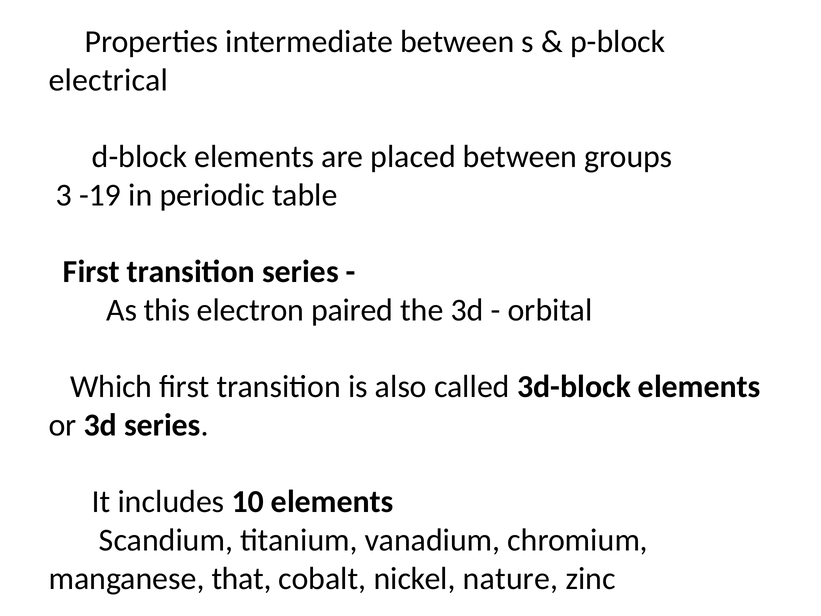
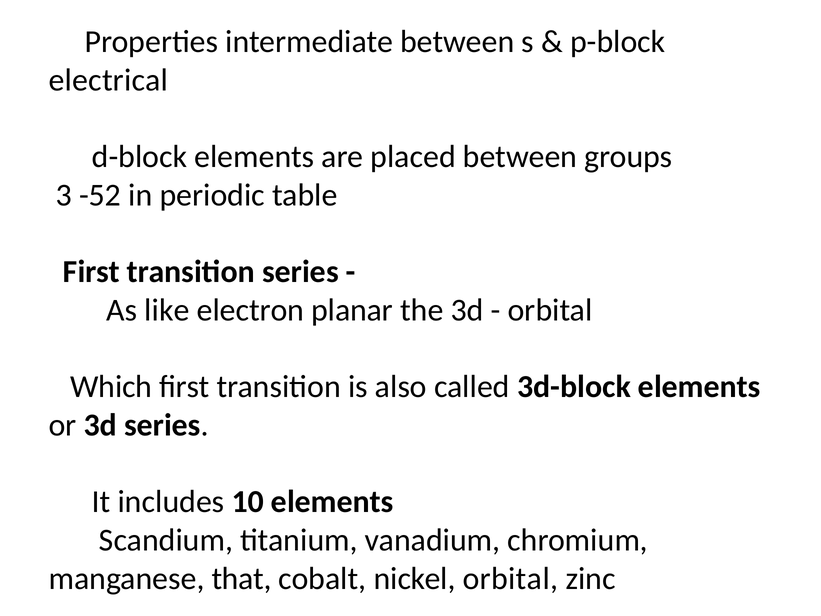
-19: -19 -> -52
this: this -> like
paired: paired -> planar
nickel nature: nature -> orbital
